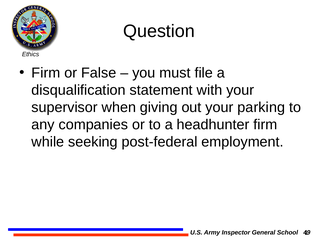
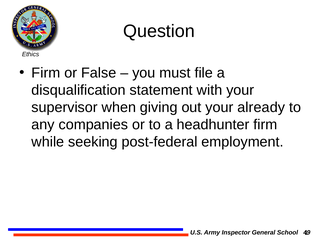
parking: parking -> already
